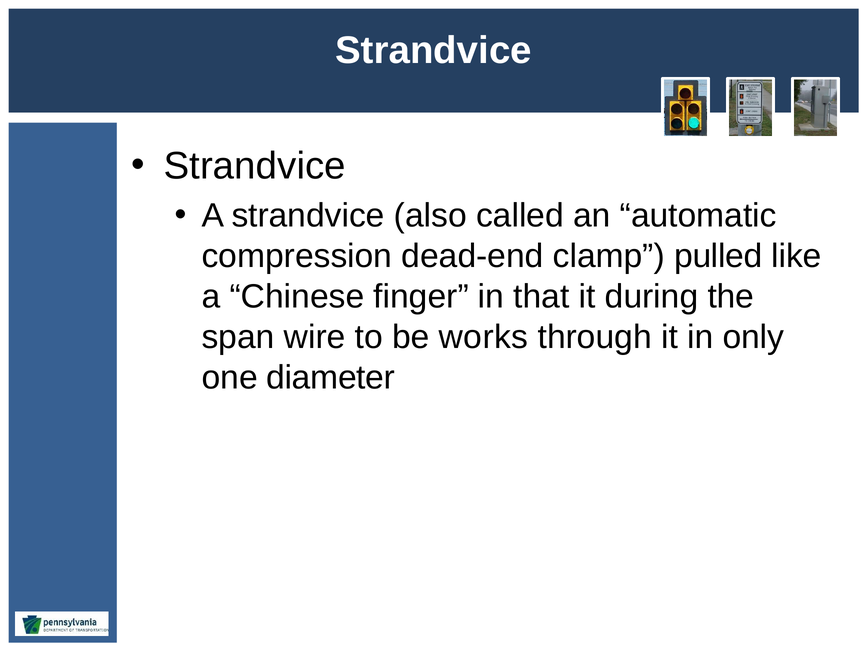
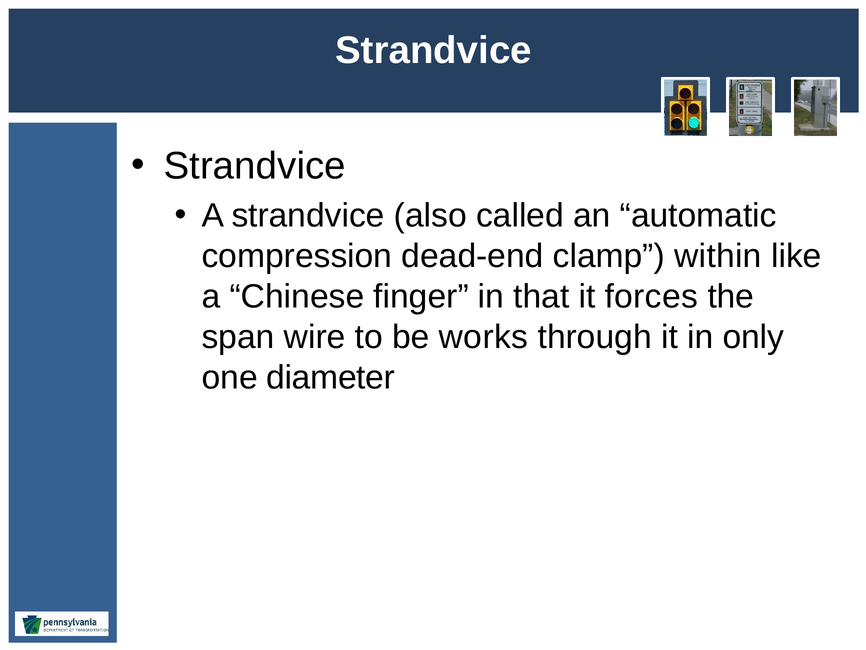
pulled: pulled -> within
during: during -> forces
